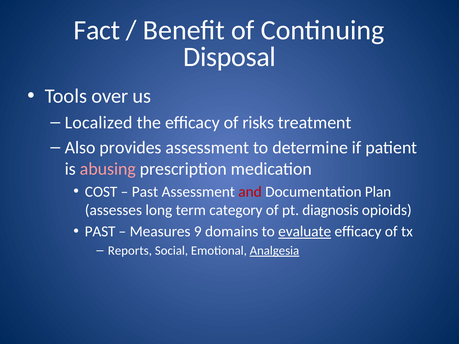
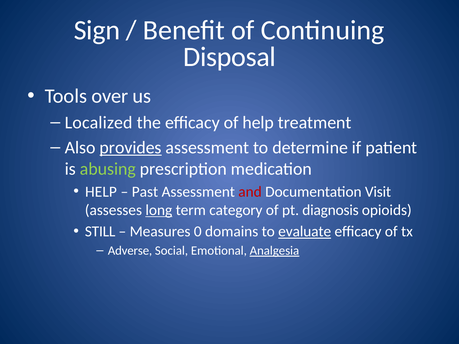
Fact: Fact -> Sign
of risks: risks -> help
provides underline: none -> present
abusing colour: pink -> light green
COST at (101, 192): COST -> HELP
Plan: Plan -> Visit
long underline: none -> present
PAST at (100, 232): PAST -> STILL
9: 9 -> 0
Reports: Reports -> Adverse
